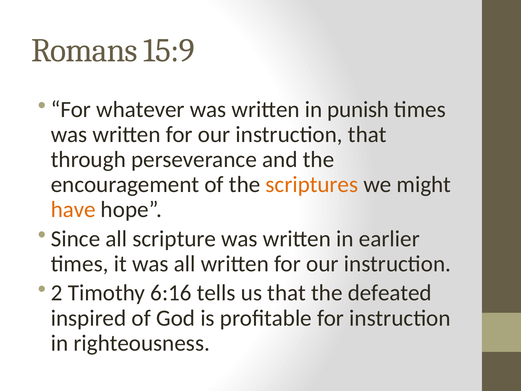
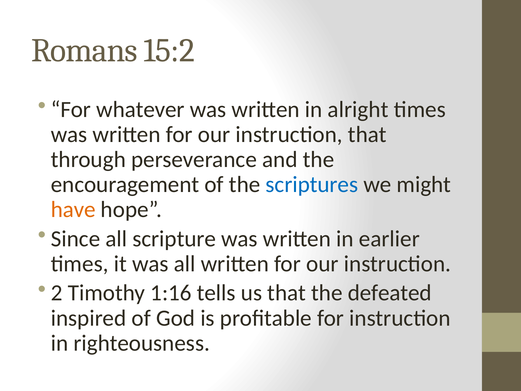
15:9: 15:9 -> 15:2
punish: punish -> alright
scriptures colour: orange -> blue
6:16: 6:16 -> 1:16
